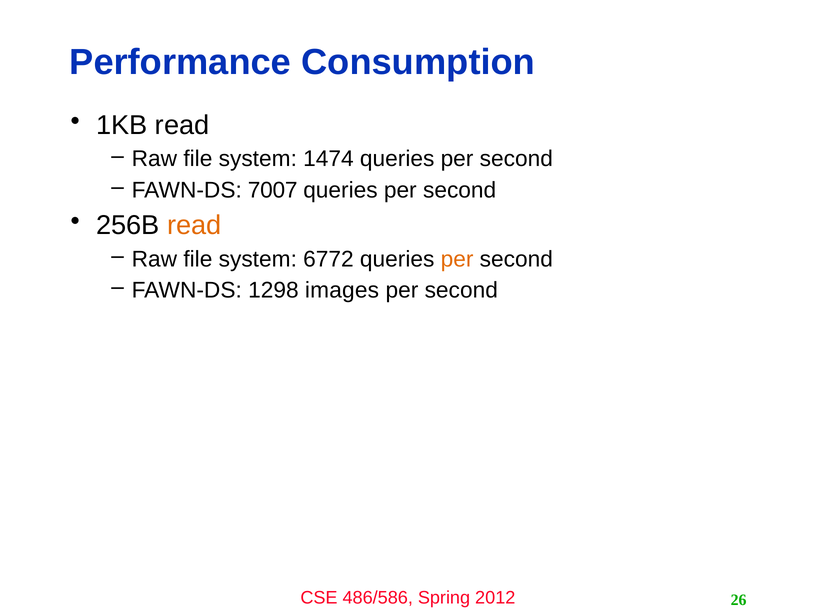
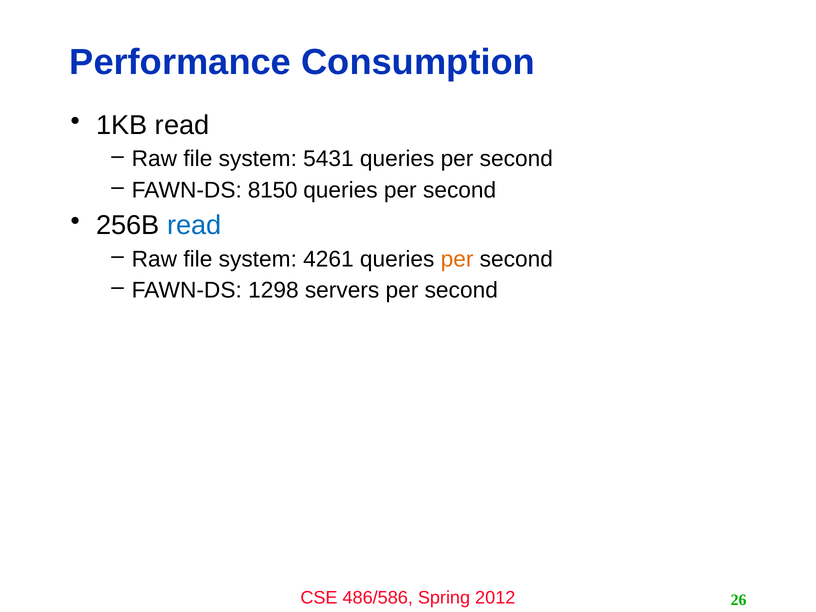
1474: 1474 -> 5431
7007: 7007 -> 8150
read at (194, 225) colour: orange -> blue
6772: 6772 -> 4261
images: images -> servers
